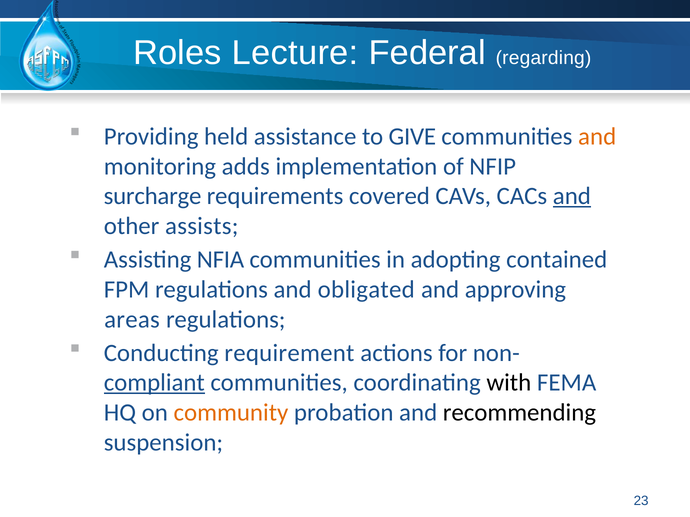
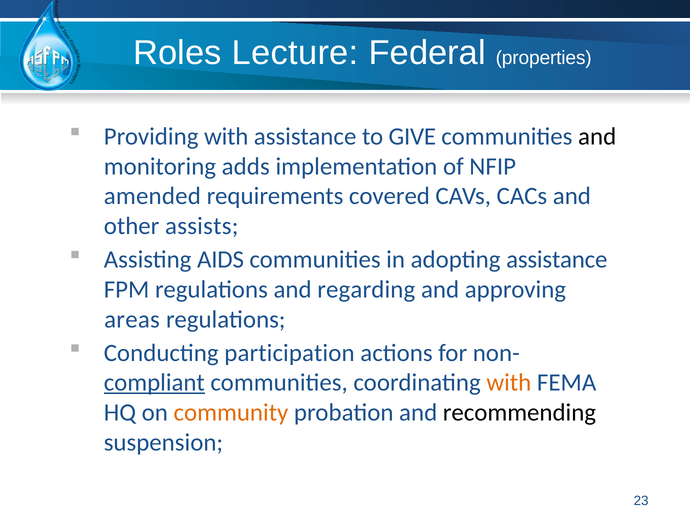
regarding: regarding -> properties
Providing held: held -> with
and at (597, 137) colour: orange -> black
surcharge: surcharge -> amended
and at (572, 196) underline: present -> none
NFIA: NFIA -> AIDS
adopting contained: contained -> assistance
obligated: obligated -> regarding
requirement: requirement -> participation
with at (509, 383) colour: black -> orange
